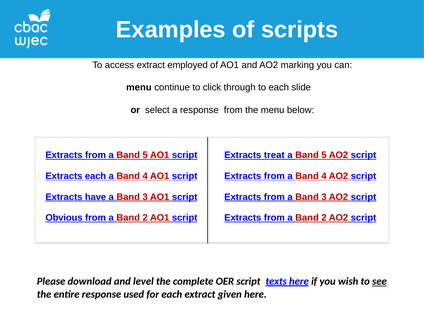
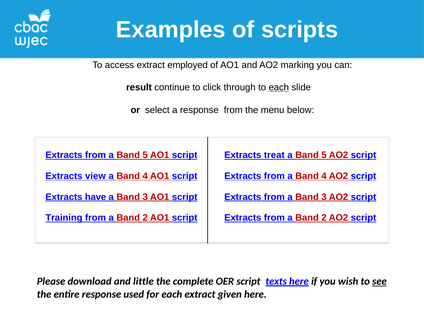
menu at (139, 88): menu -> result
each at (279, 88) underline: none -> present
Extracts each: each -> view
Obvious: Obvious -> Training
level: level -> little
